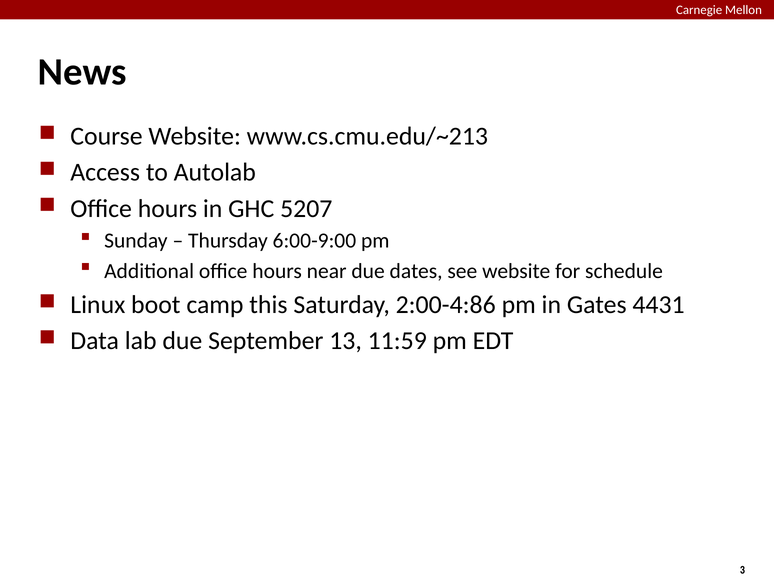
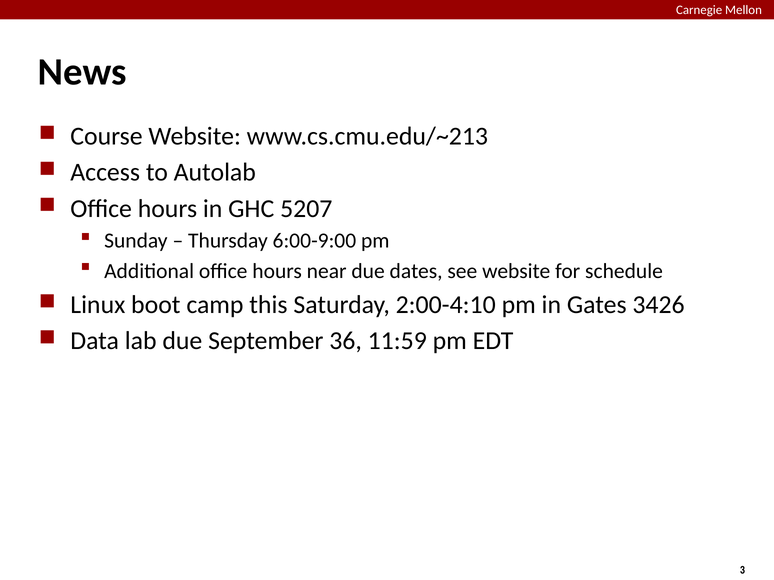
2:00-4:86: 2:00-4:86 -> 2:00-4:10
4431: 4431 -> 3426
13: 13 -> 36
